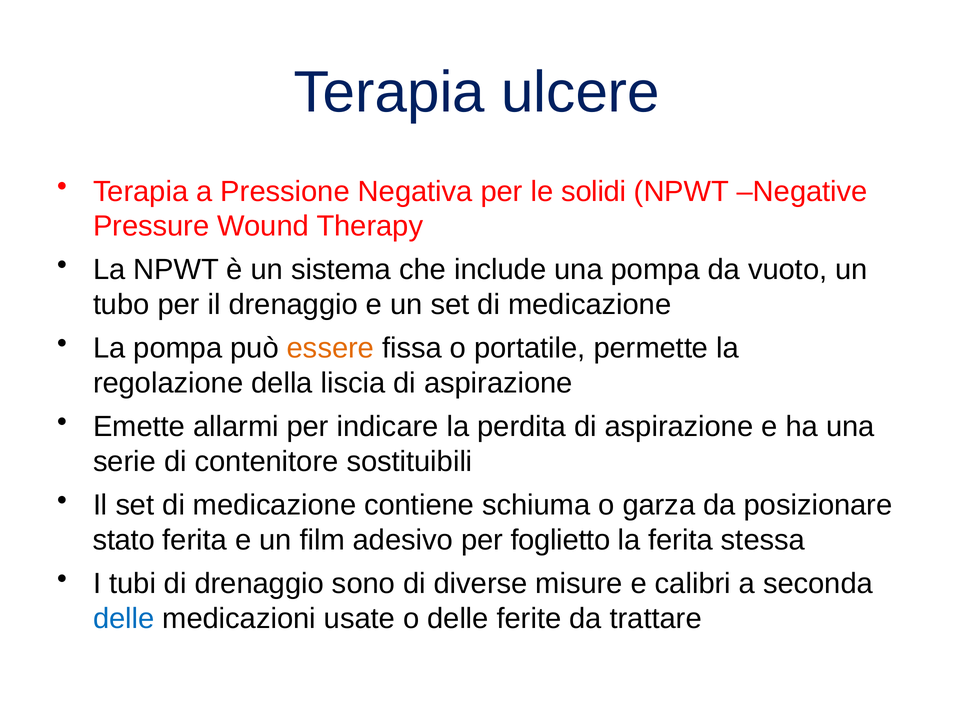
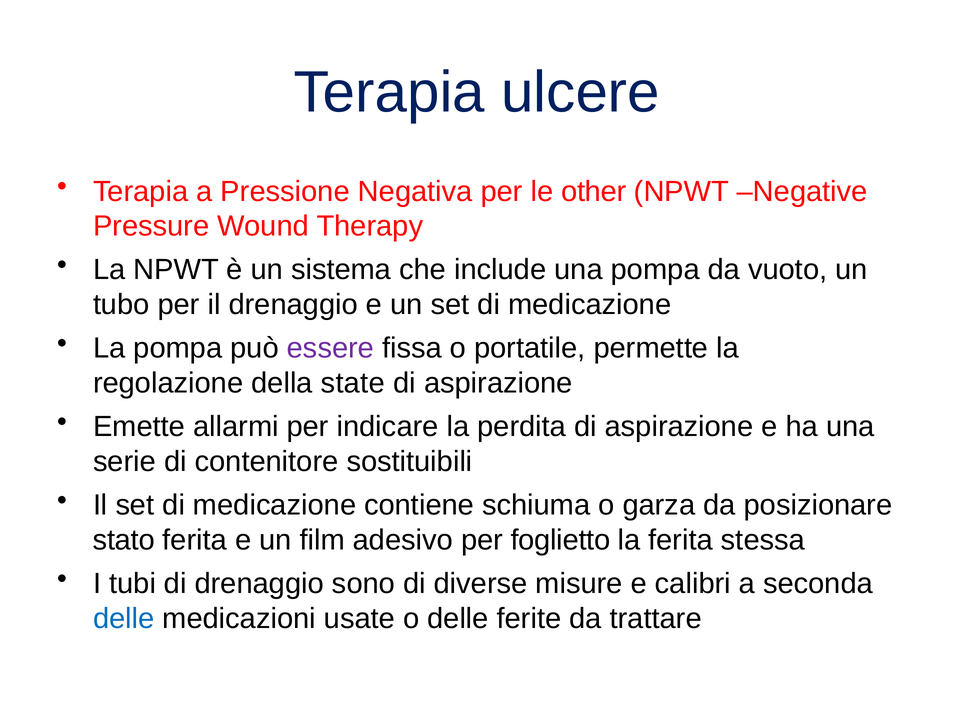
solidi: solidi -> other
essere colour: orange -> purple
liscia: liscia -> state
